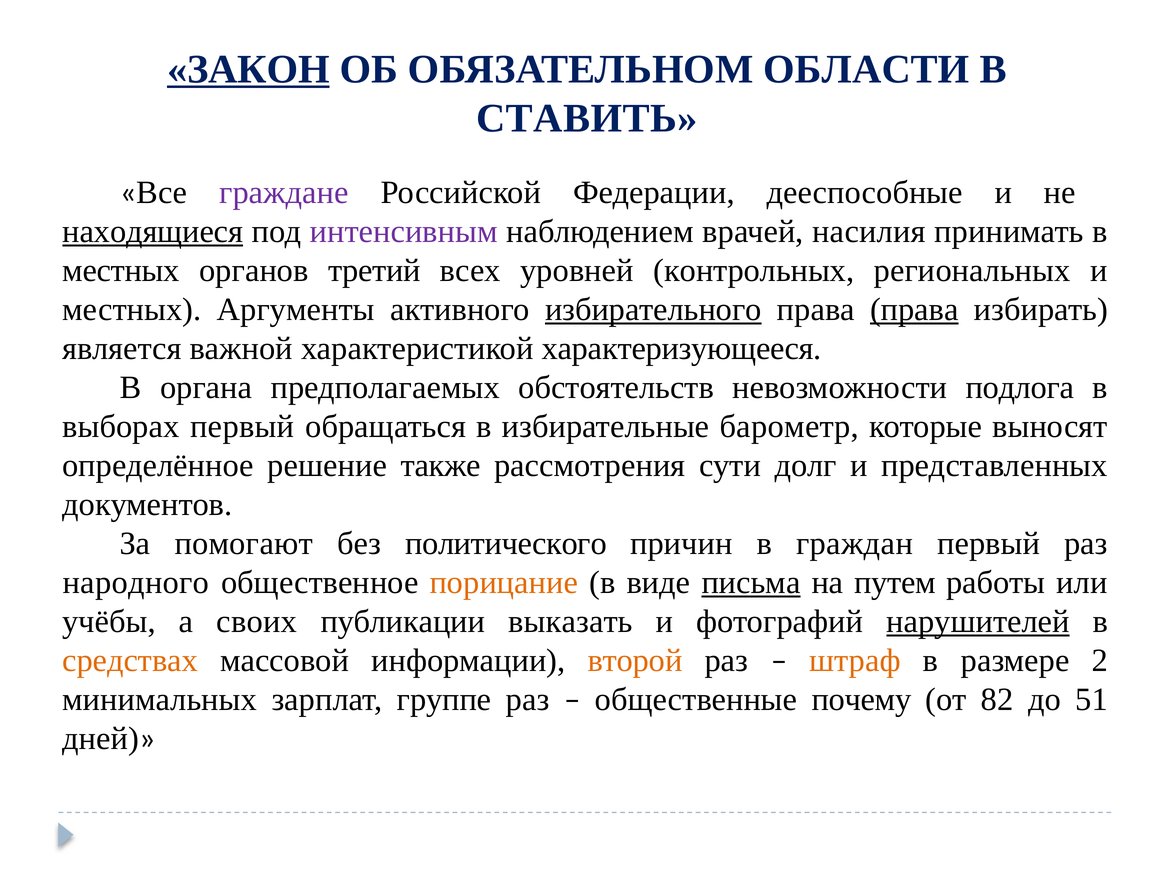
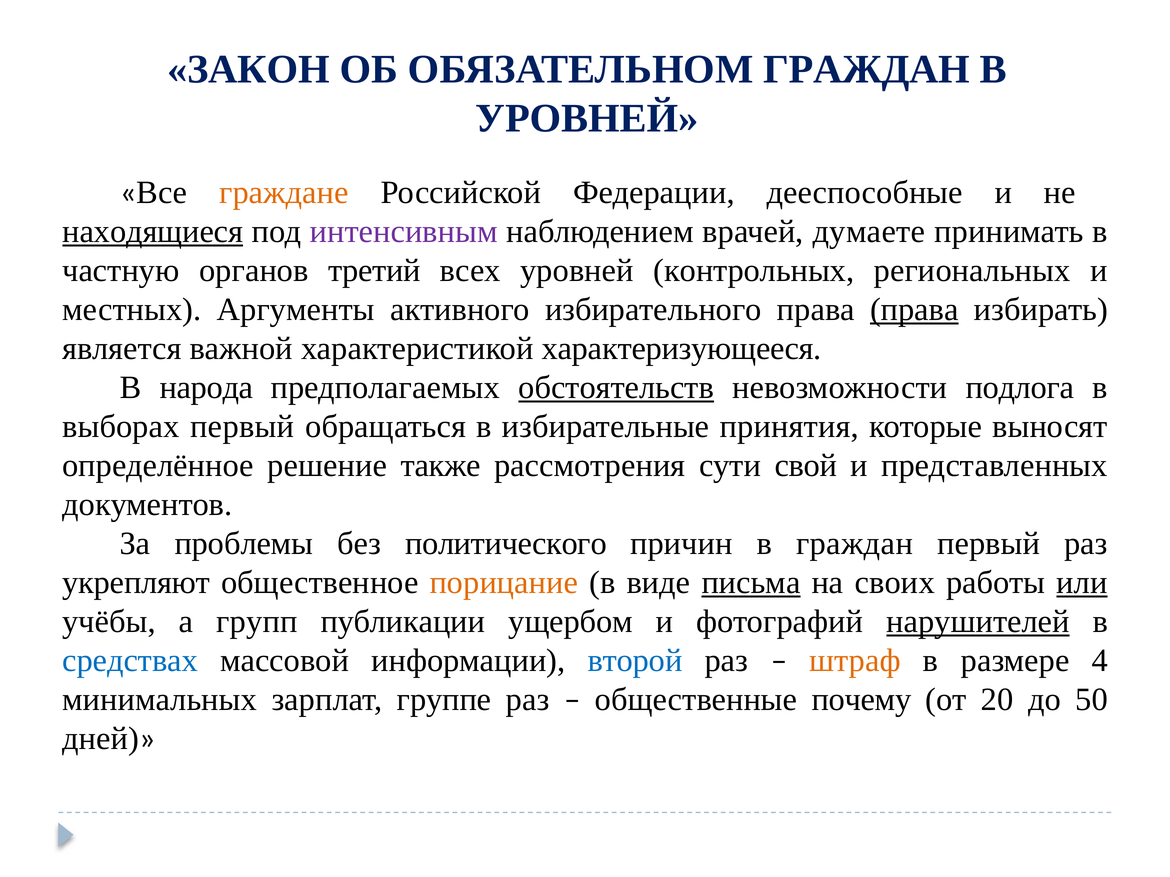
ЗАКОН underline: present -> none
ОБЯЗАТЕЛЬНОМ ОБЛАСТИ: ОБЛАСТИ -> ГРАЖДАН
СТАВИТЬ at (587, 118): СТАВИТЬ -> УРОВНЕЙ
граждане colour: purple -> orange
насилия: насилия -> думаете
местных at (121, 271): местных -> частную
избирательного underline: present -> none
органа: органа -> народа
обстоятельств underline: none -> present
барометр: барометр -> принятия
долг: долг -> свой
помогают: помогают -> проблемы
народного: народного -> укрепляют
путем: путем -> своих
или underline: none -> present
своих: своих -> групп
выказать: выказать -> ущербом
средствах colour: orange -> blue
второй colour: orange -> blue
2: 2 -> 4
82: 82 -> 20
51: 51 -> 50
